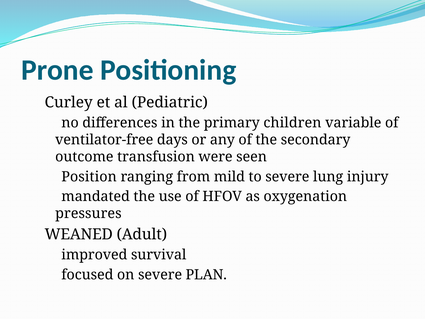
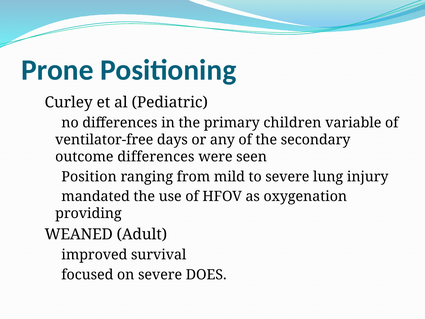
outcome transfusion: transfusion -> differences
pressures: pressures -> providing
PLAN: PLAN -> DOES
